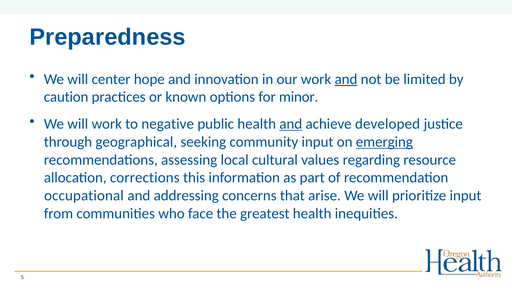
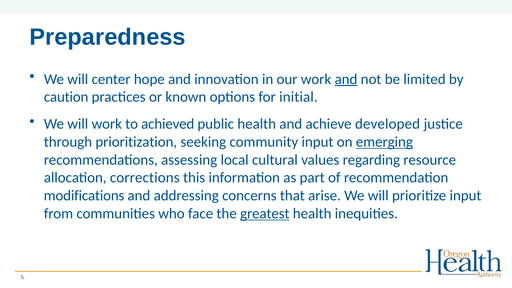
minor: minor -> initial
negative: negative -> achieved
and at (291, 124) underline: present -> none
geographical: geographical -> prioritization
occupational: occupational -> modifications
greatest underline: none -> present
